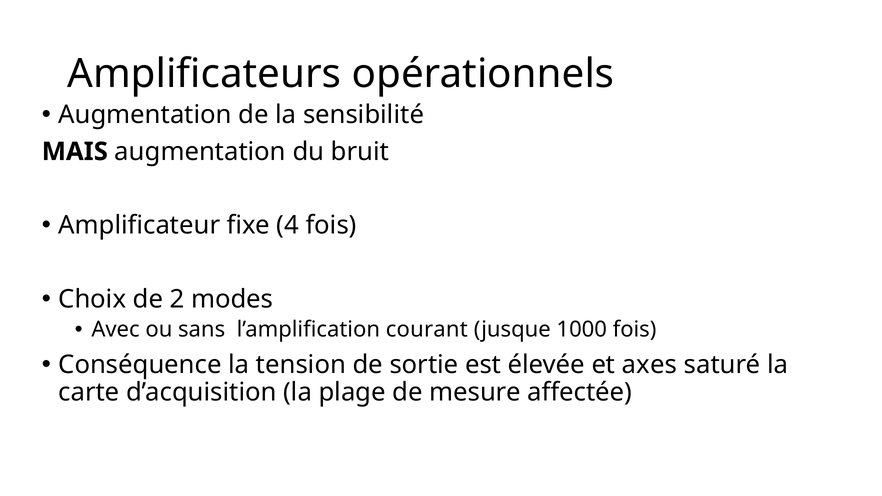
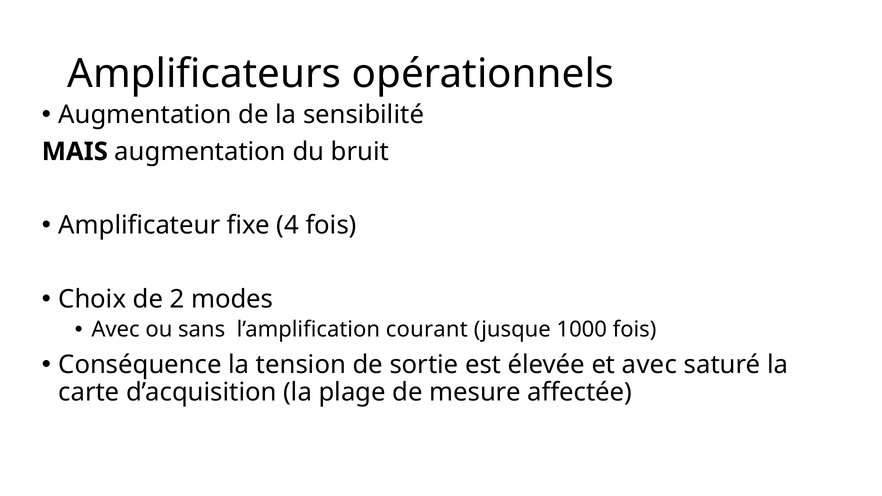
et axes: axes -> avec
